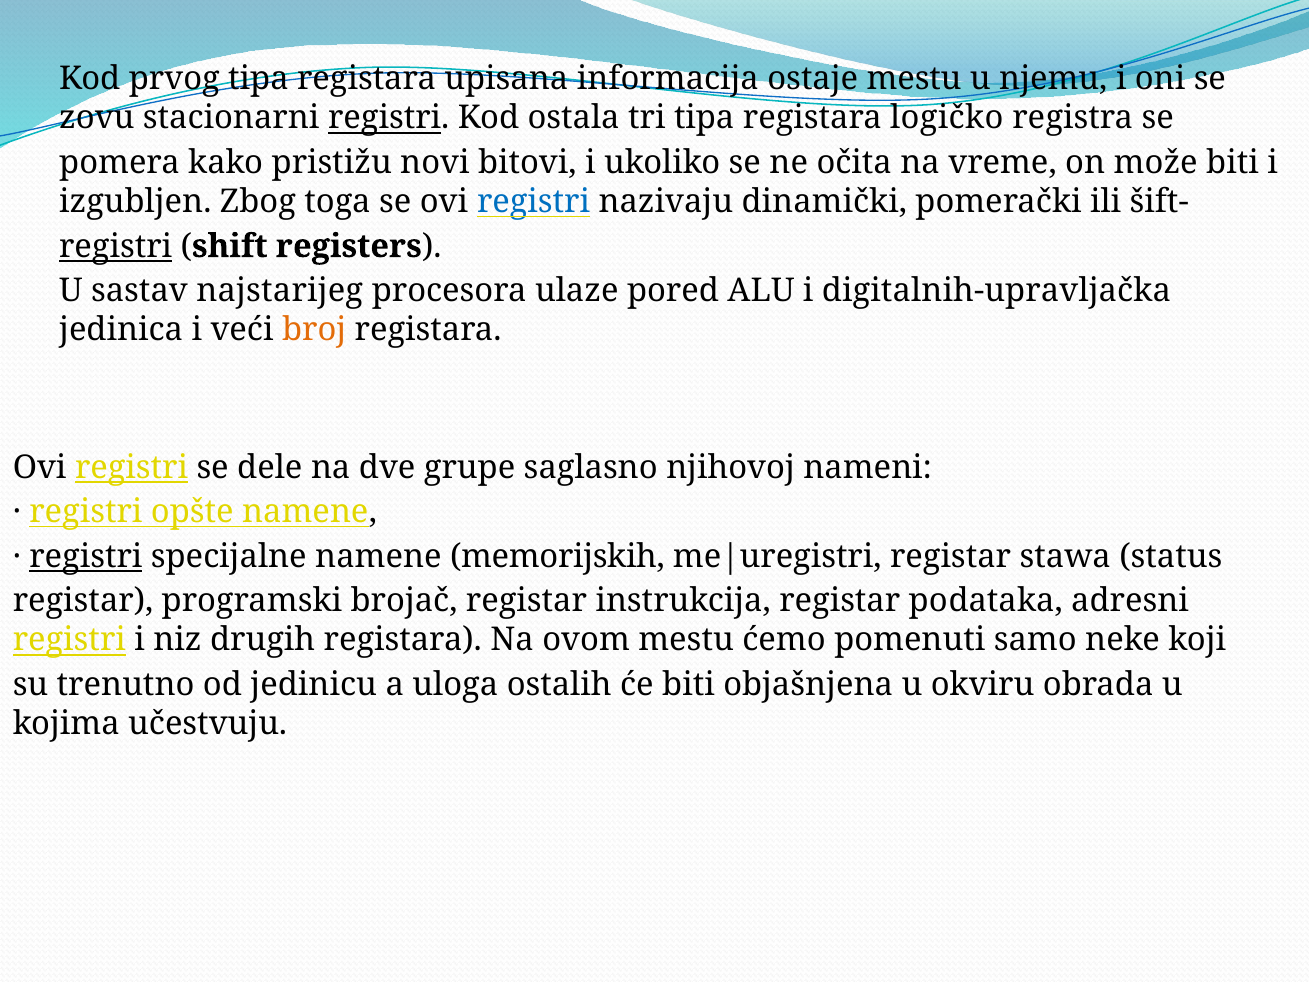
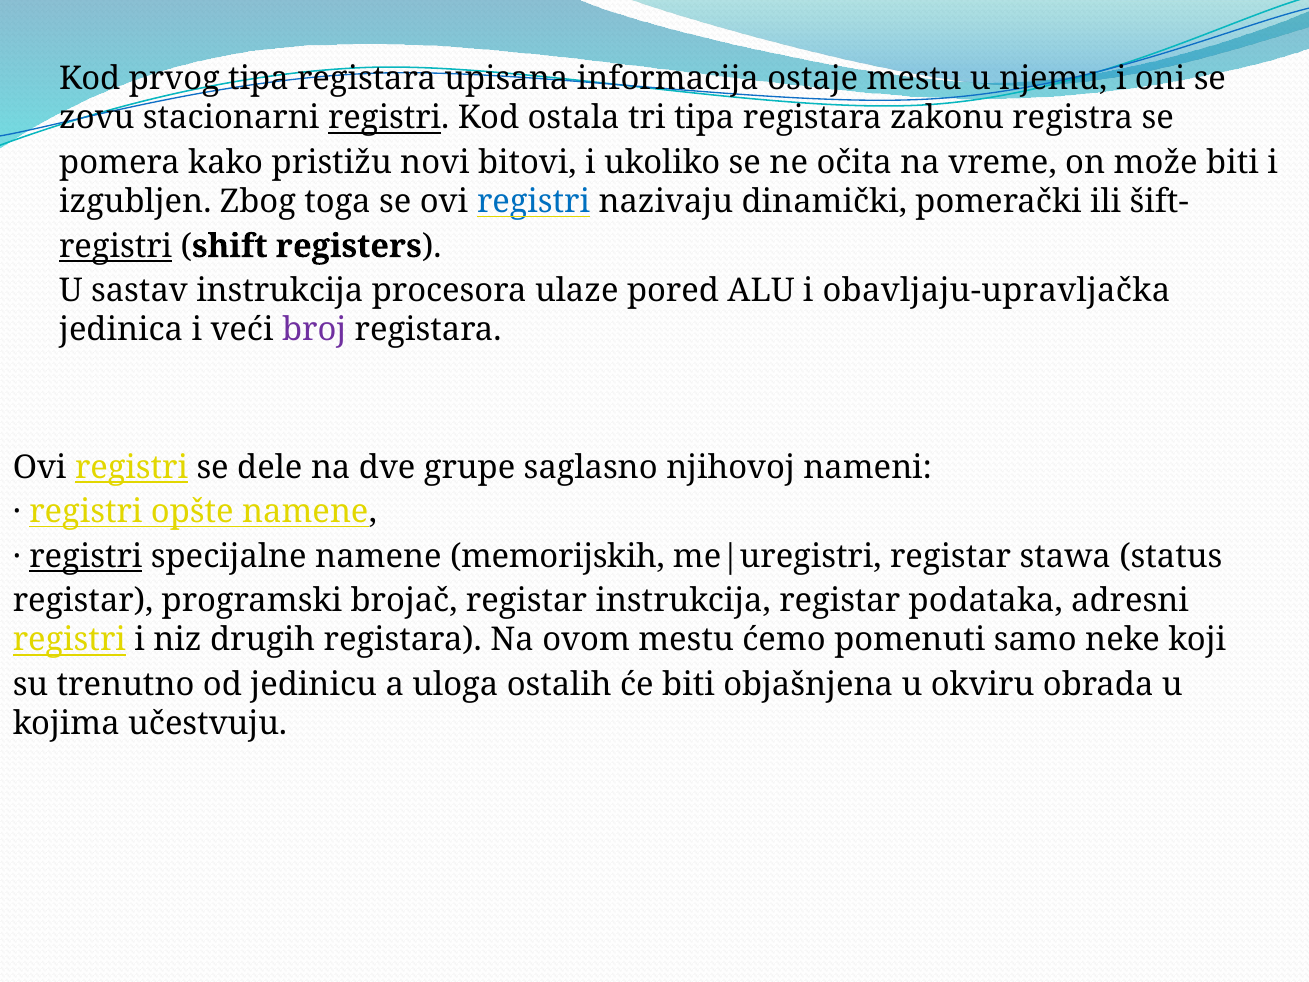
logičko: logičko -> zakonu
sastav najstarijeg: najstarijeg -> instrukcija
digitalnih-upravljačka: digitalnih-upravljačka -> obavljaju-upravljačka
broj colour: orange -> purple
